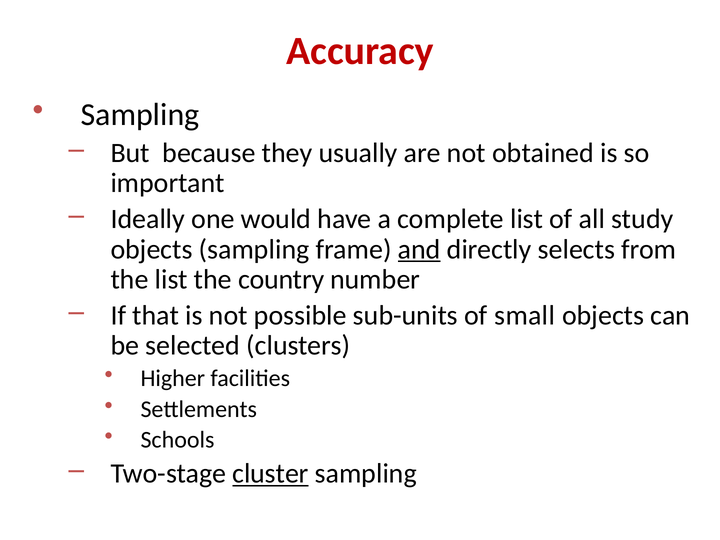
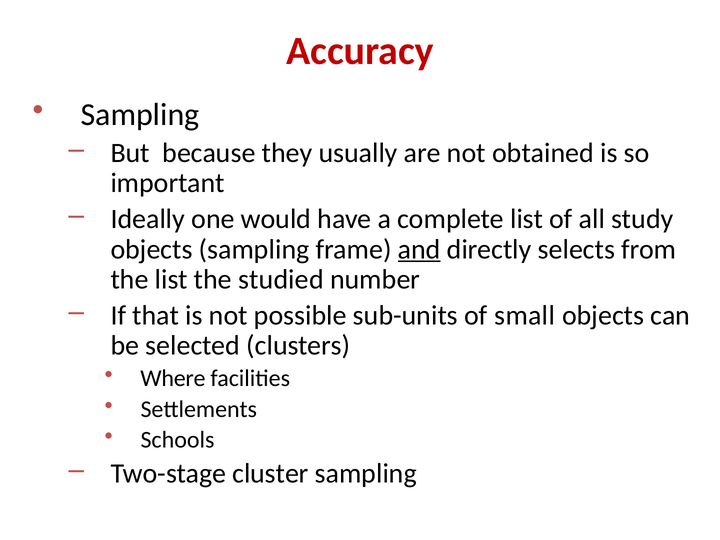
country: country -> studied
Higher: Higher -> Where
cluster underline: present -> none
